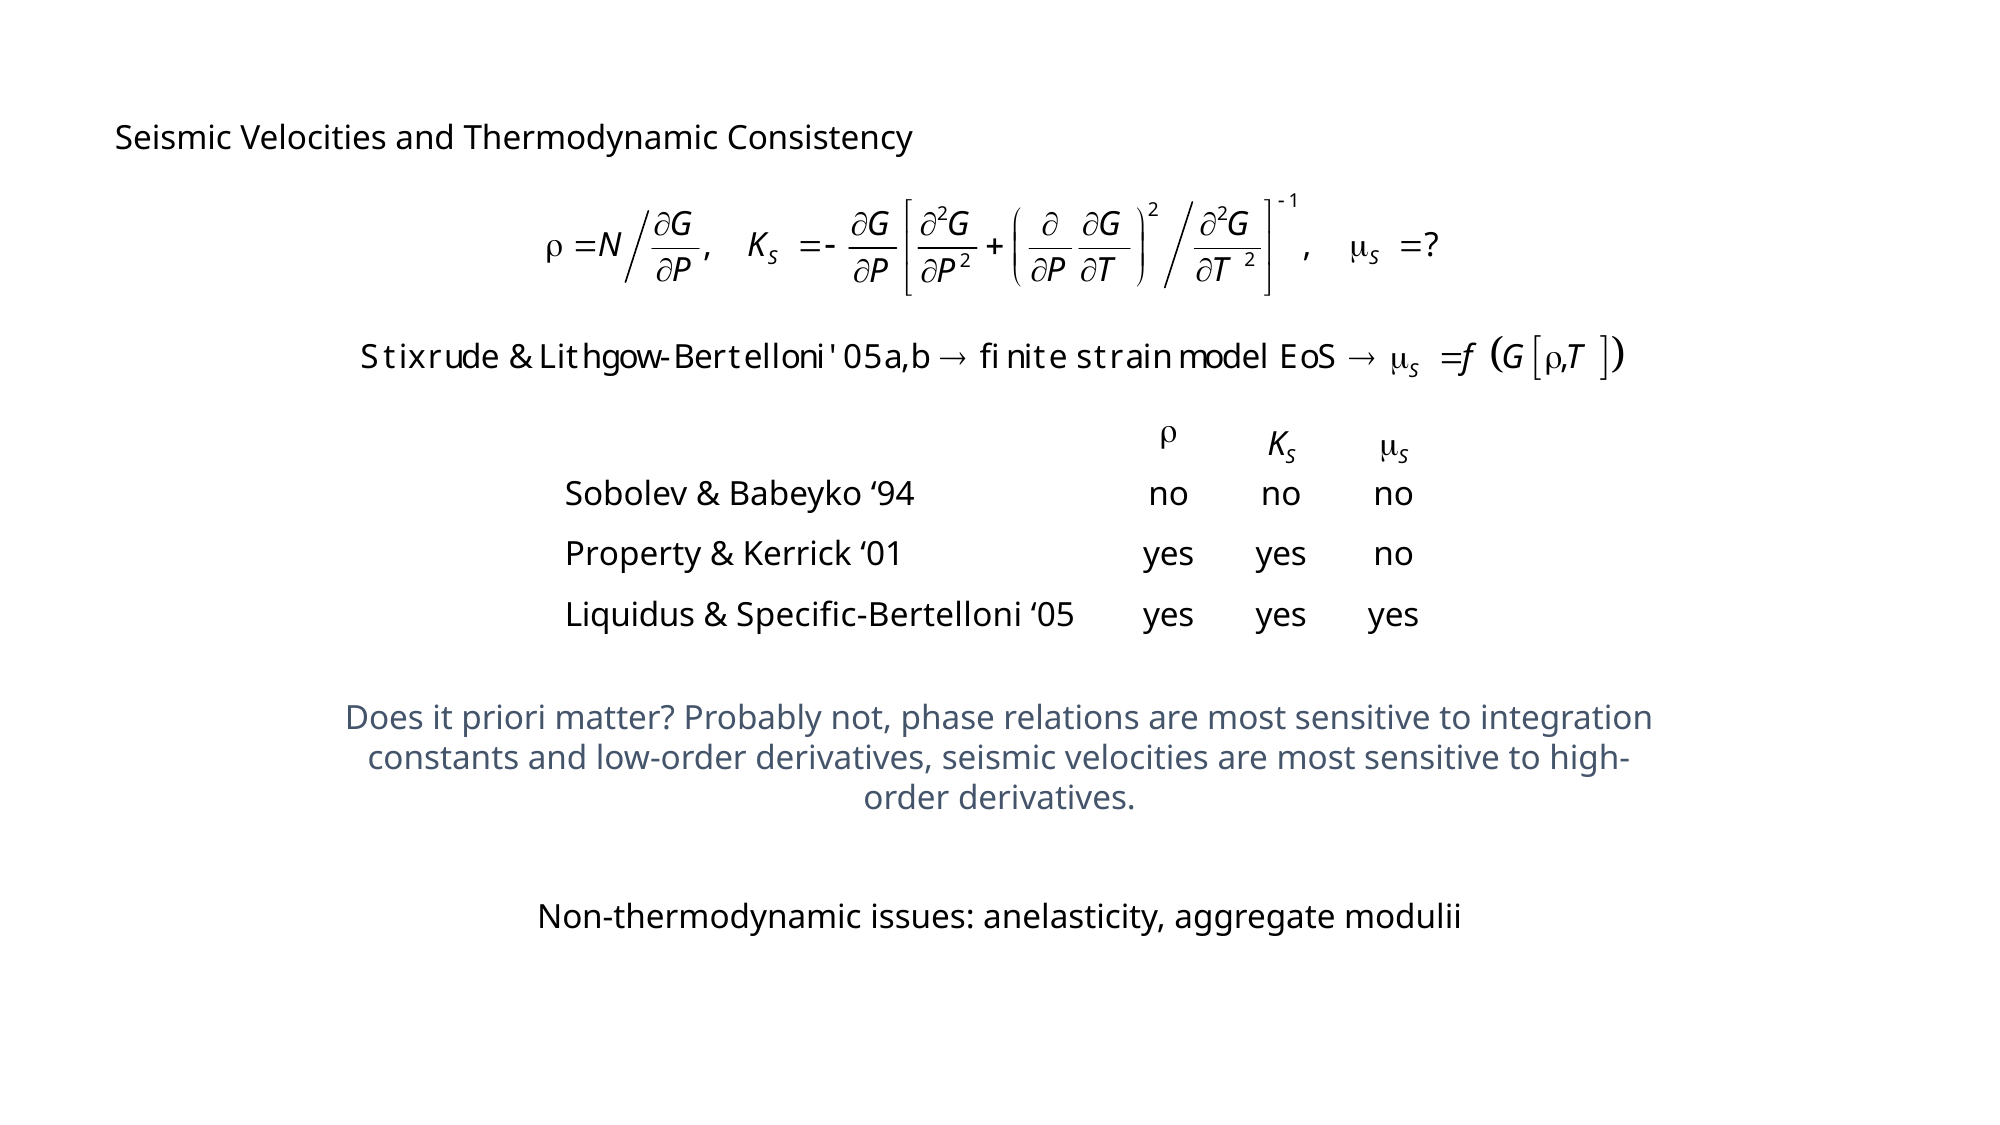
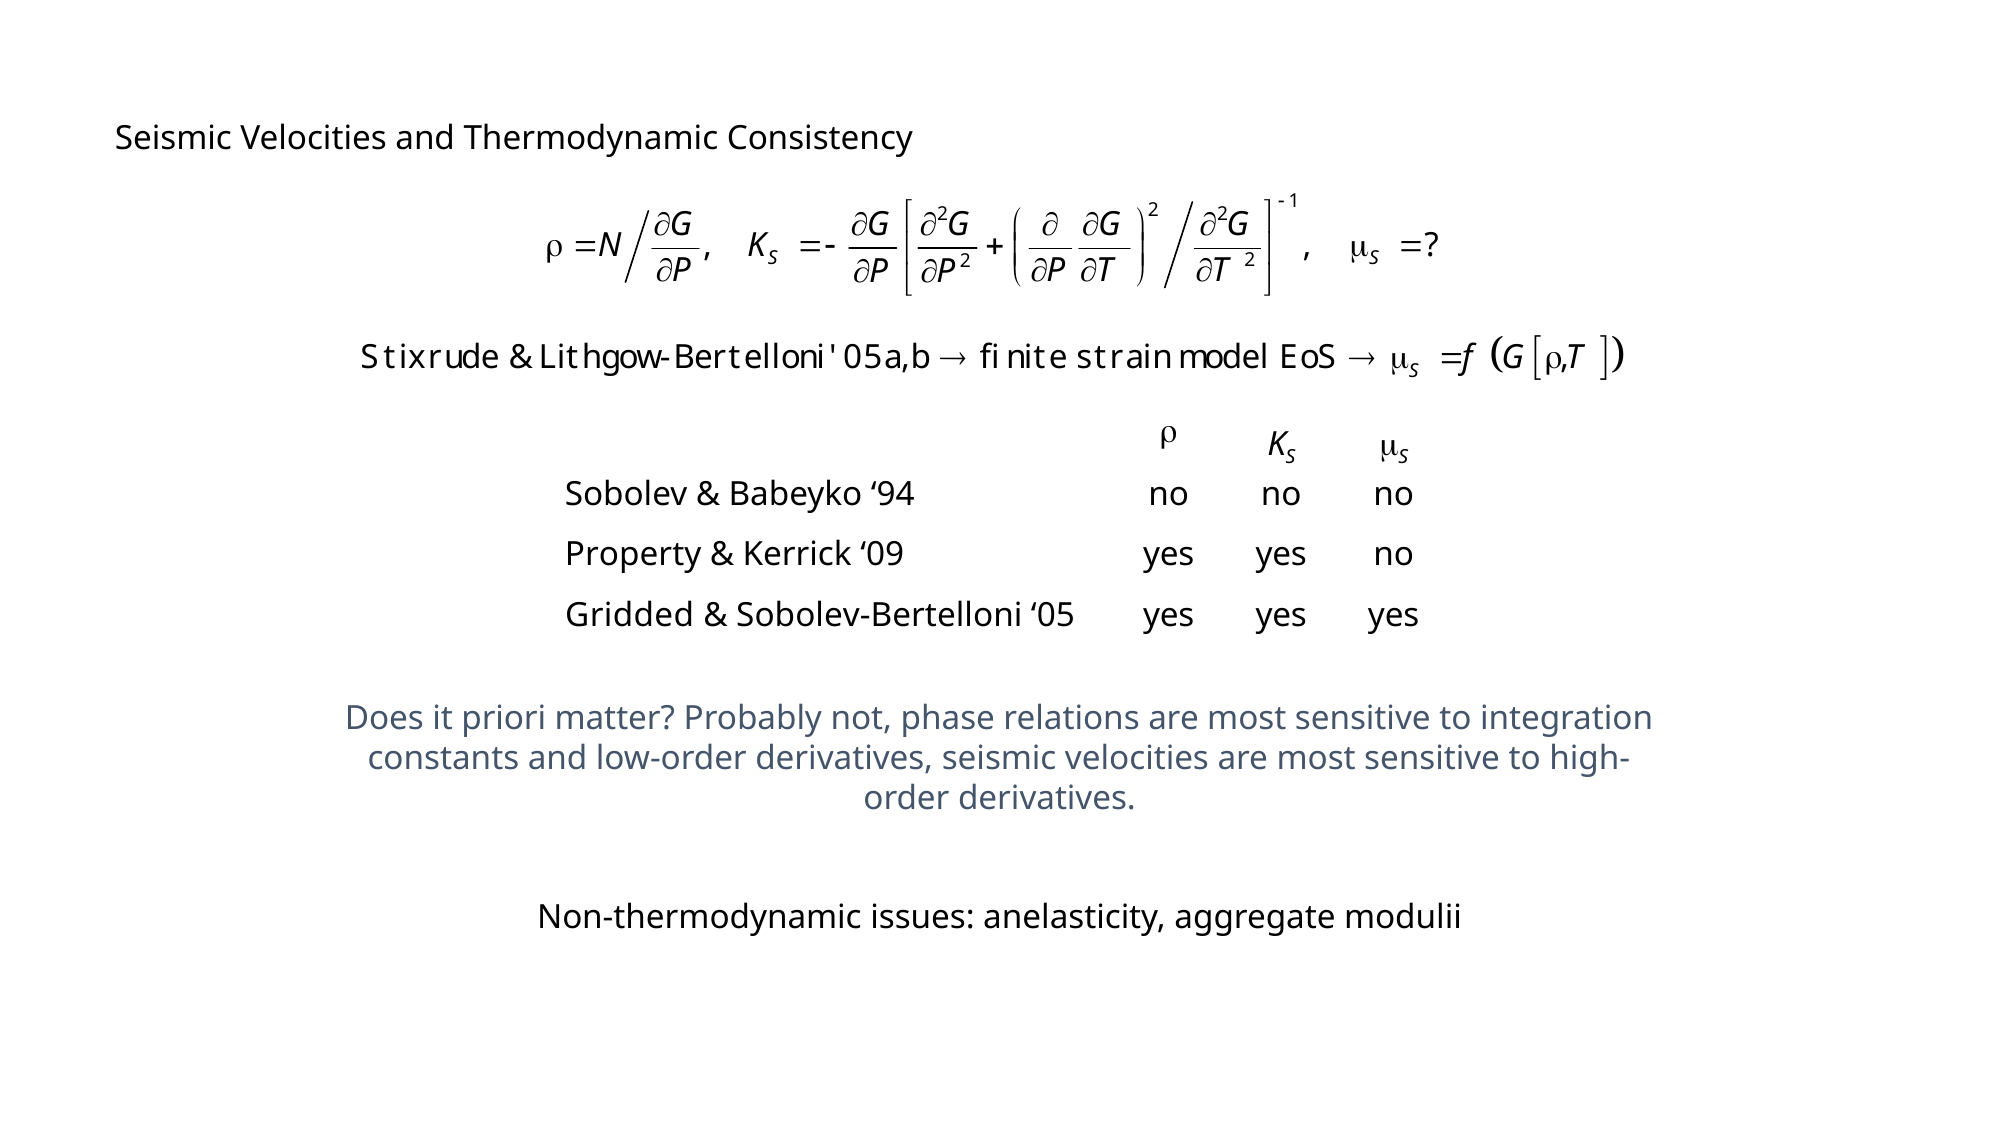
01: 01 -> 09
Liquidus: Liquidus -> Gridded
Specific-Bertelloni: Specific-Bertelloni -> Sobolev-Bertelloni
